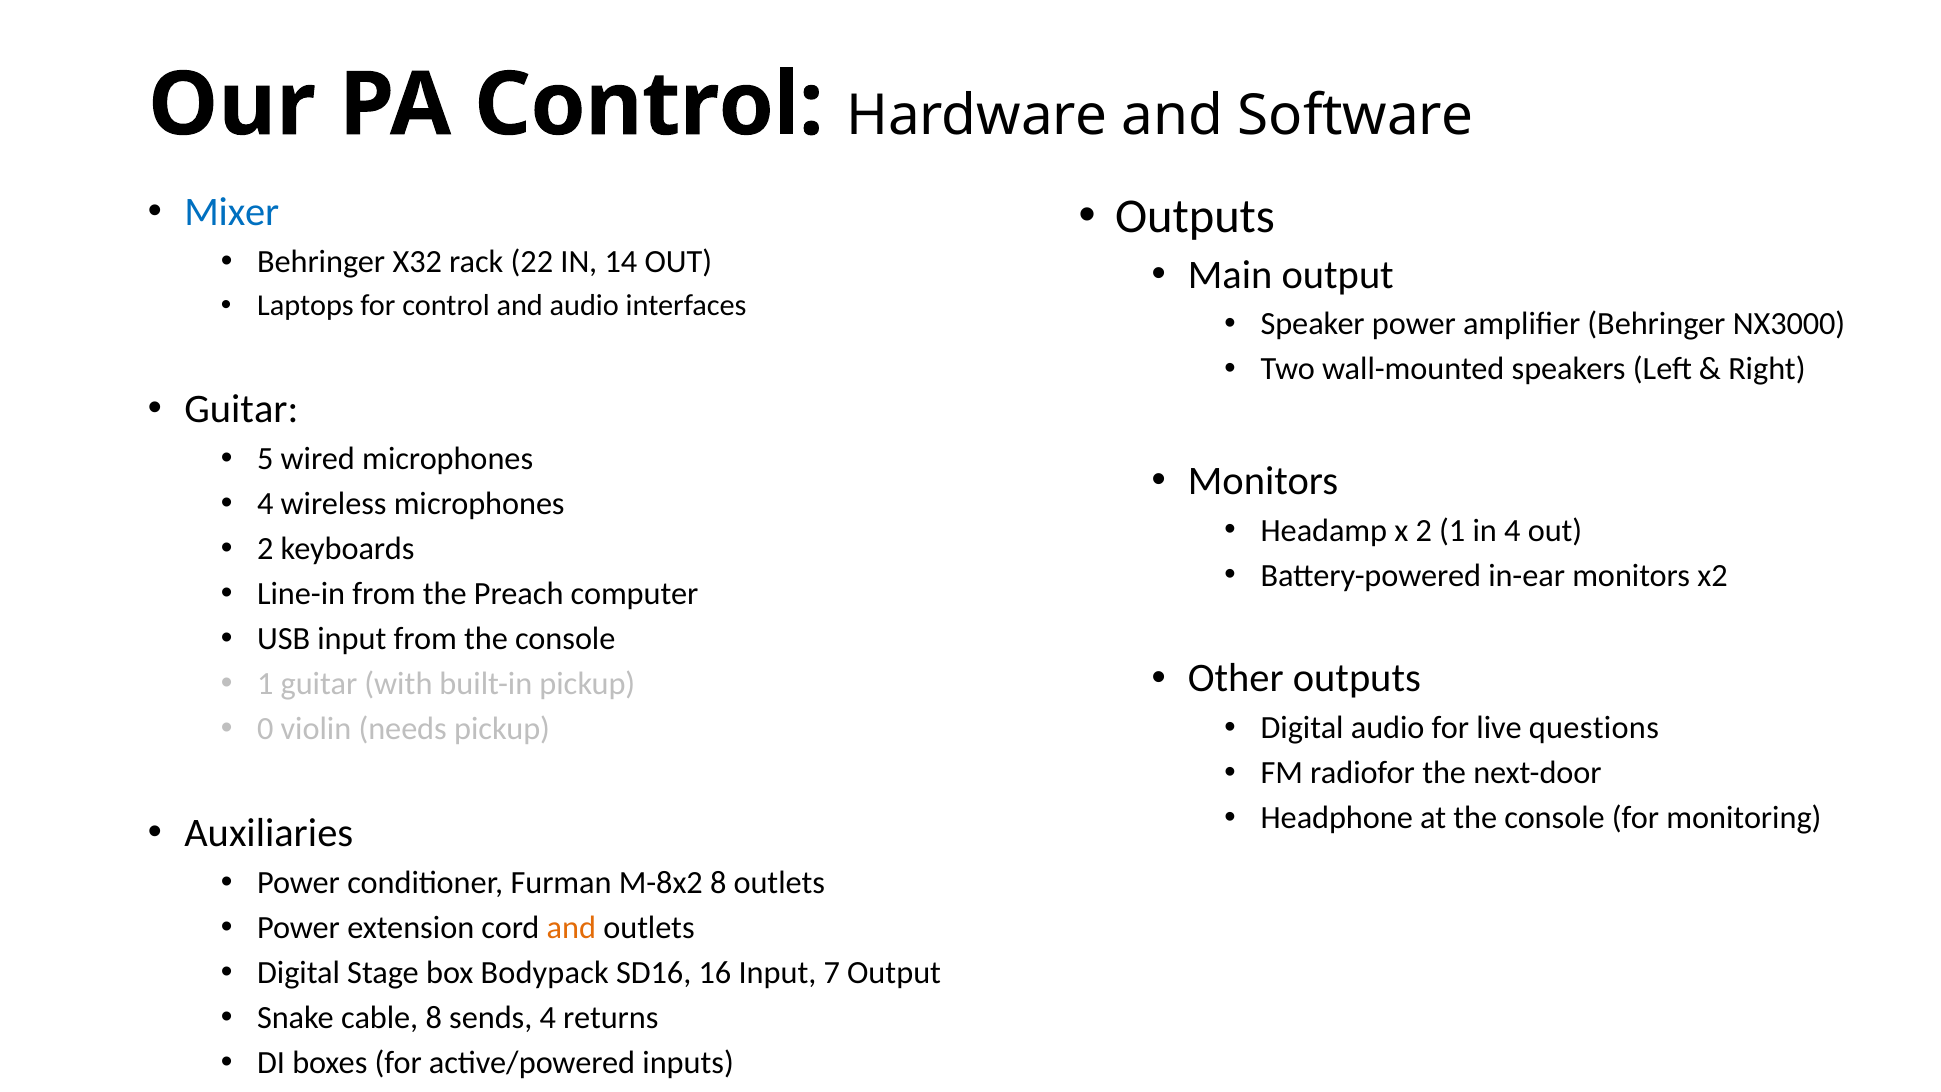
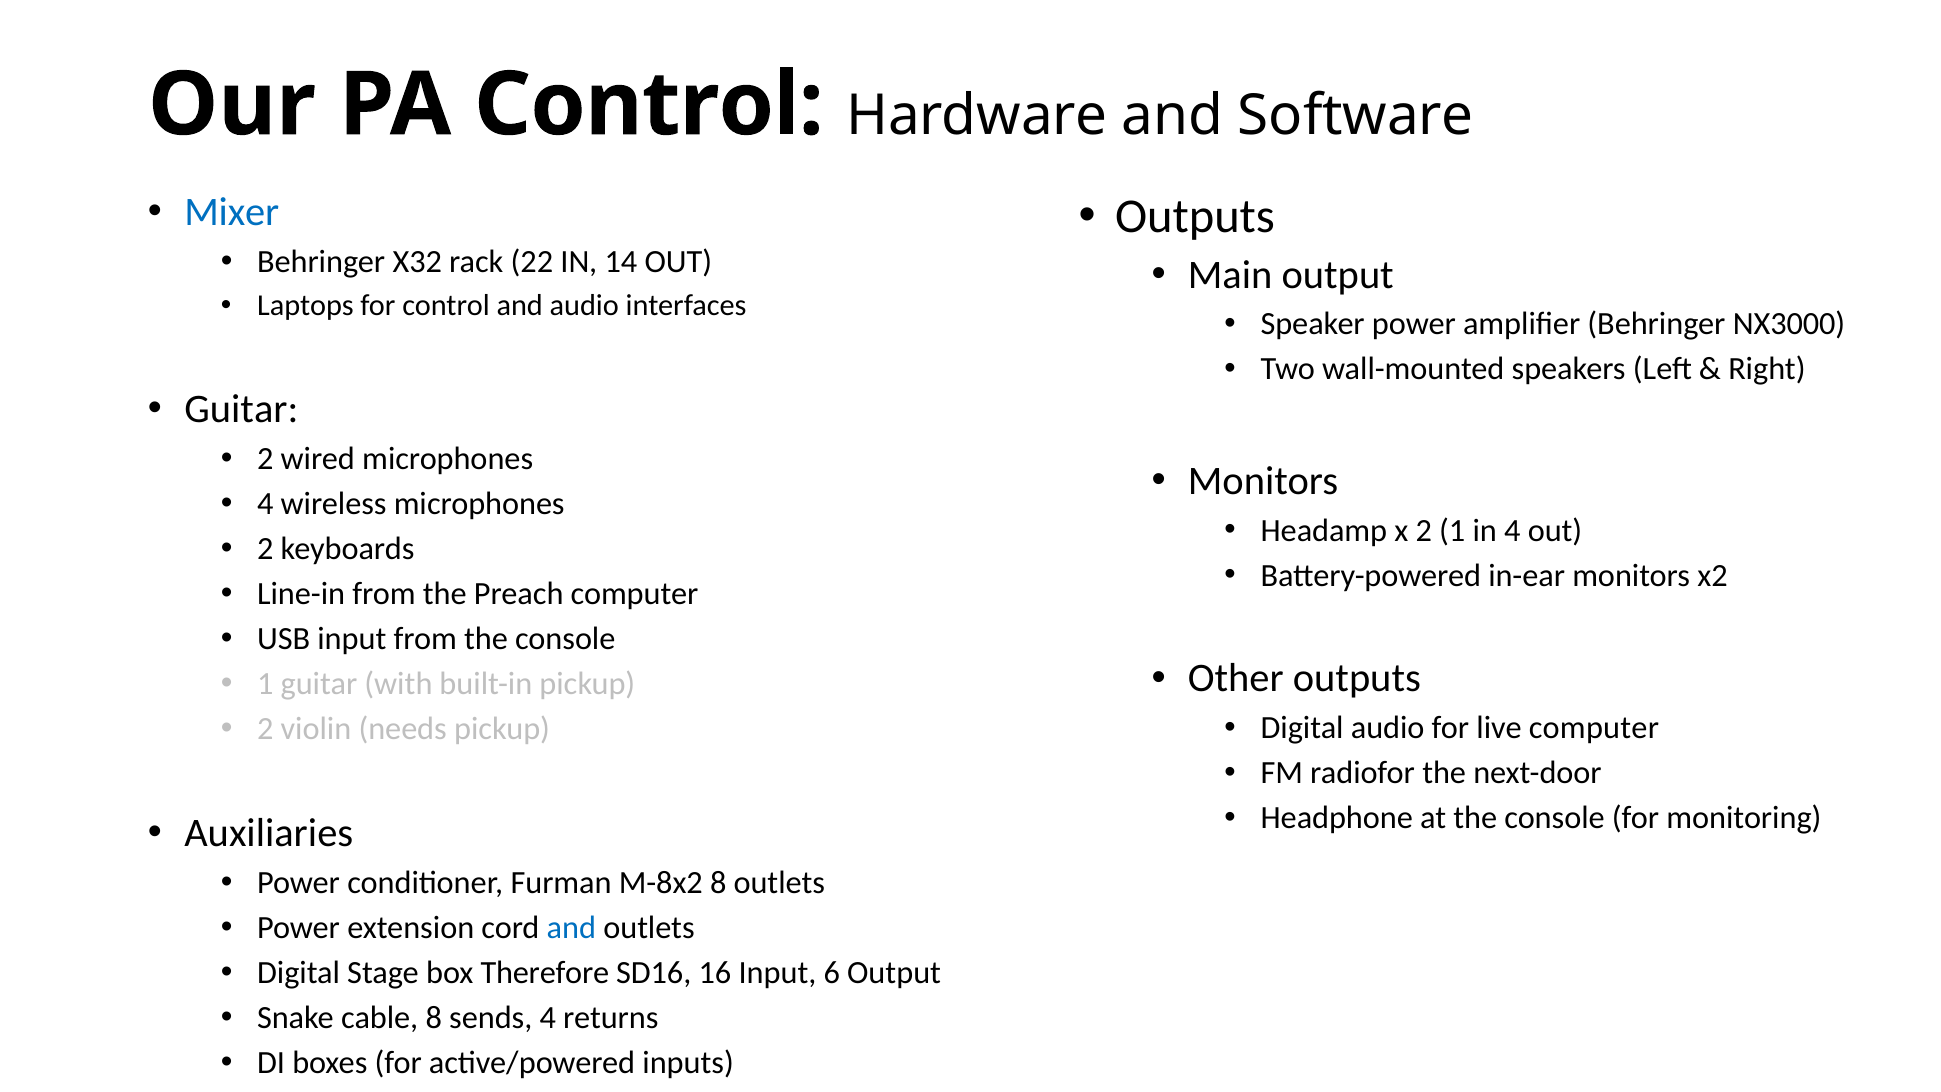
5 at (265, 458): 5 -> 2
live questions: questions -> computer
0 at (265, 728): 0 -> 2
and at (571, 927) colour: orange -> blue
Bodypack: Bodypack -> Therefore
7: 7 -> 6
